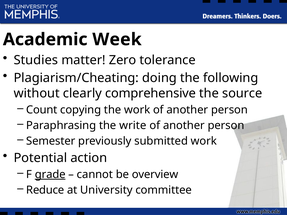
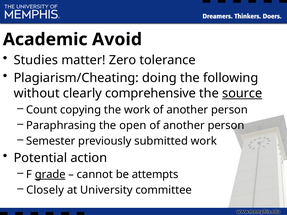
Week: Week -> Avoid
source underline: none -> present
write: write -> open
overview: overview -> attempts
Reduce: Reduce -> Closely
